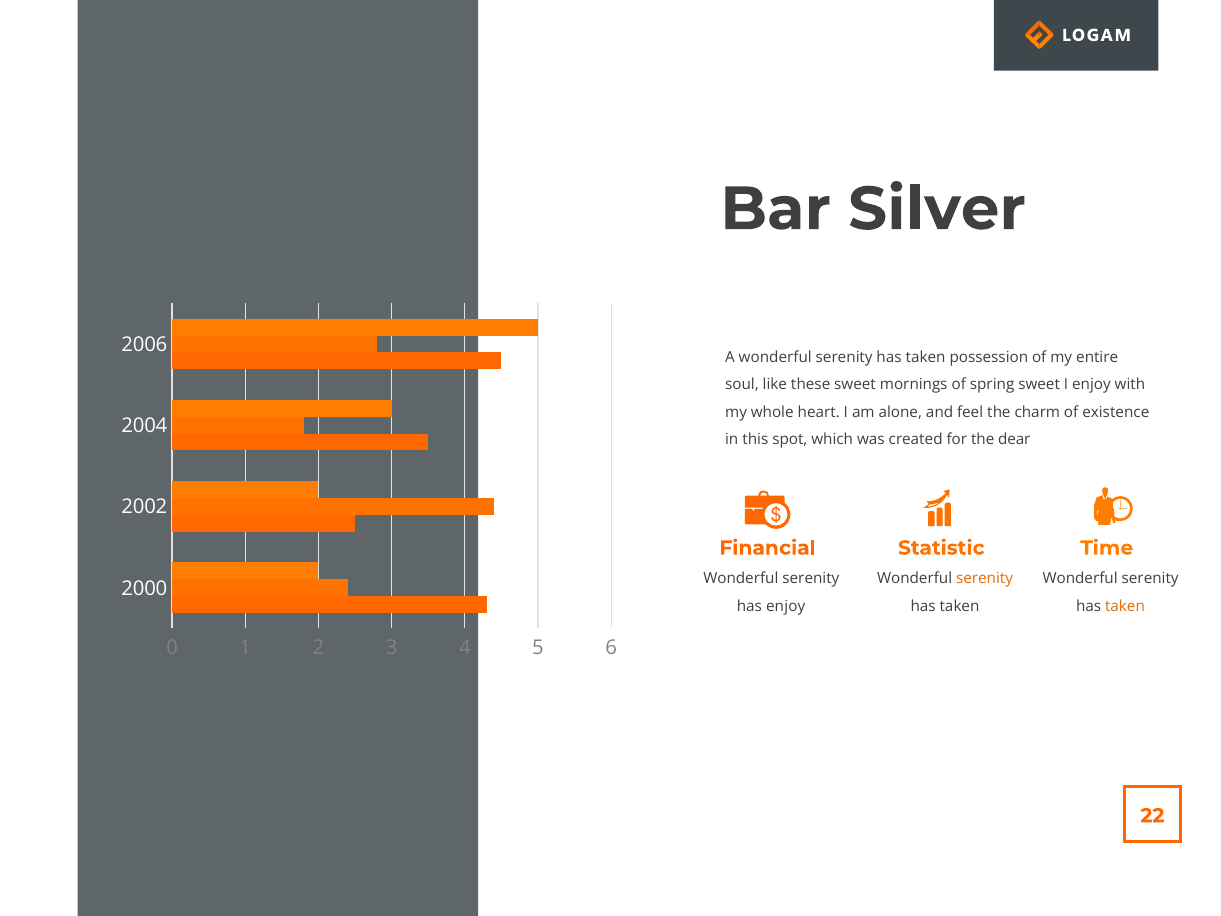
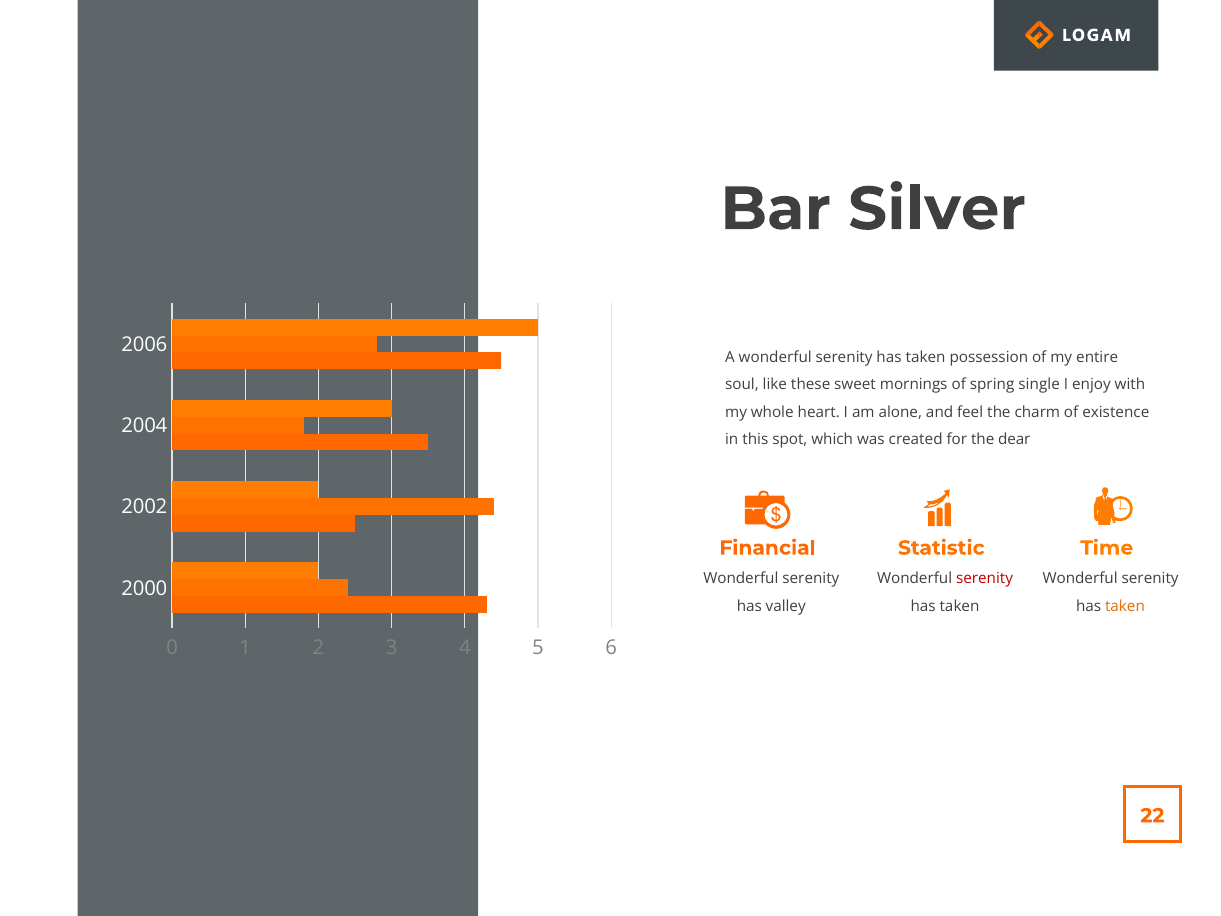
spring sweet: sweet -> single
serenity at (985, 578) colour: orange -> red
has enjoy: enjoy -> valley
